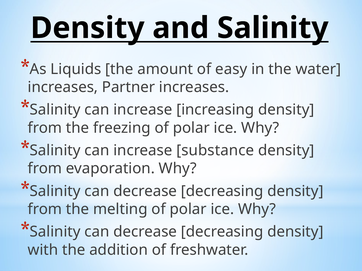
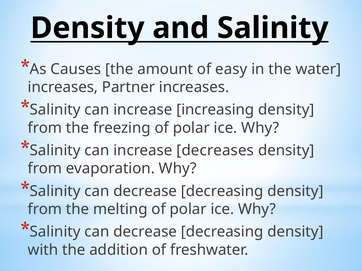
Liquids: Liquids -> Causes
substance: substance -> decreases
